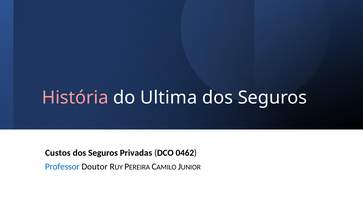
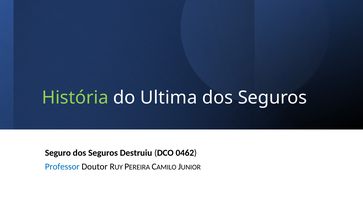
História colour: pink -> light green
Custos: Custos -> Seguro
Privadas: Privadas -> Destruiu
